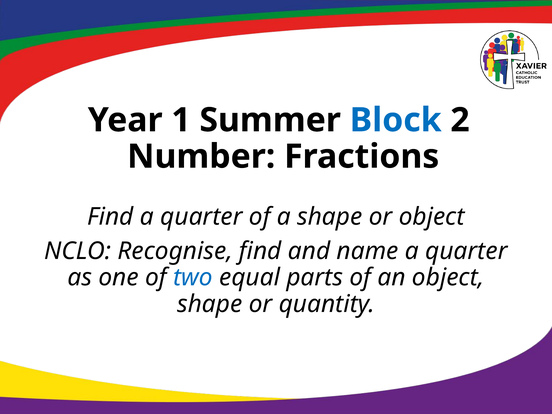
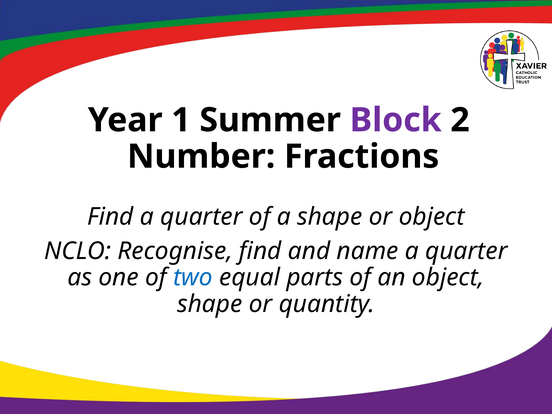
Block colour: blue -> purple
